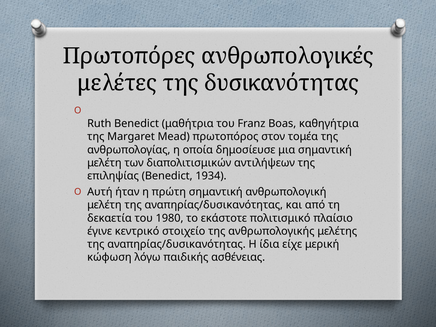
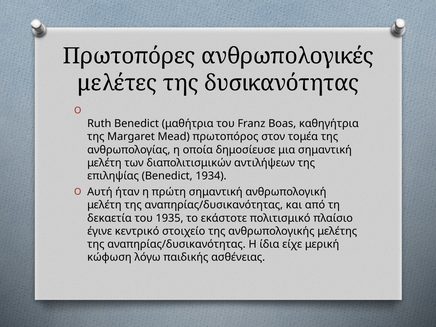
1980: 1980 -> 1935
